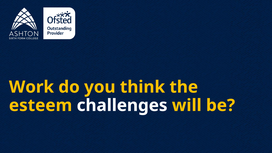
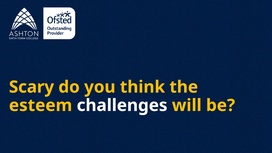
Work: Work -> Scary
